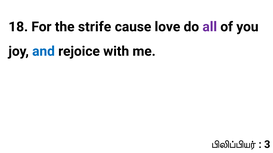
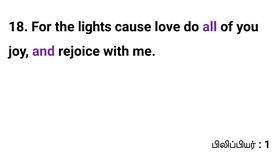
strife: strife -> lights
and colour: blue -> purple
3: 3 -> 1
